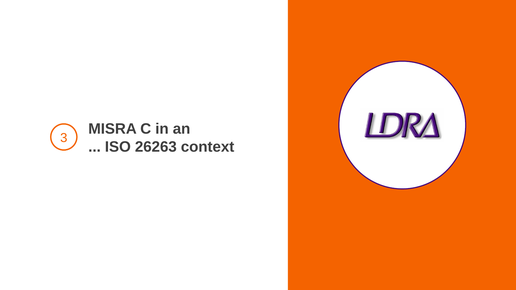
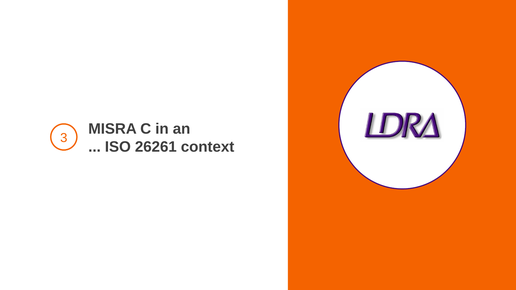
26263: 26263 -> 26261
